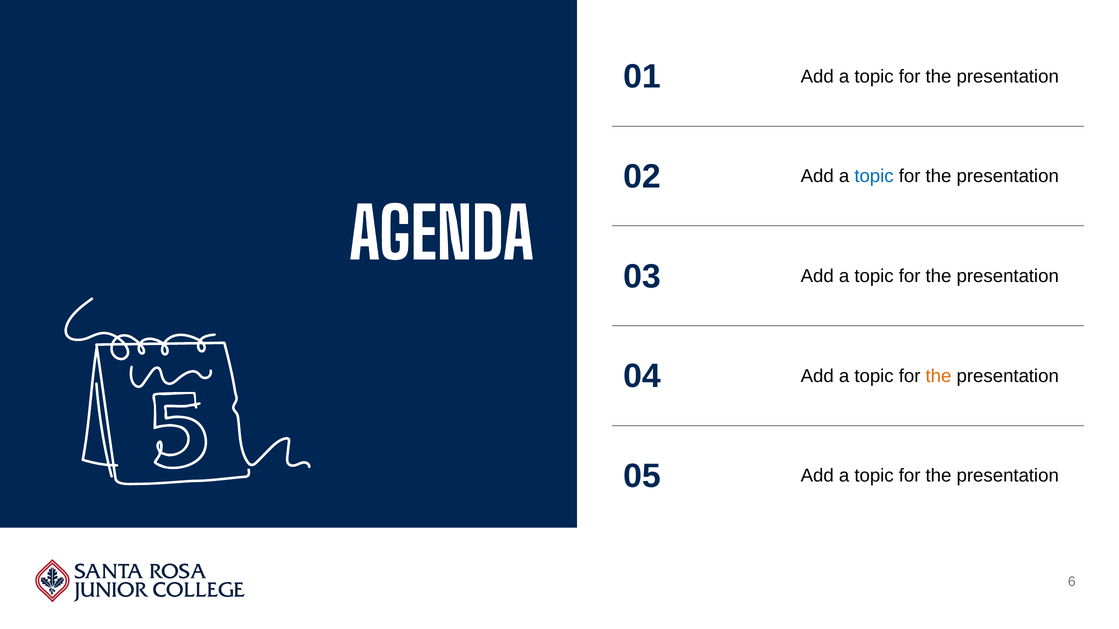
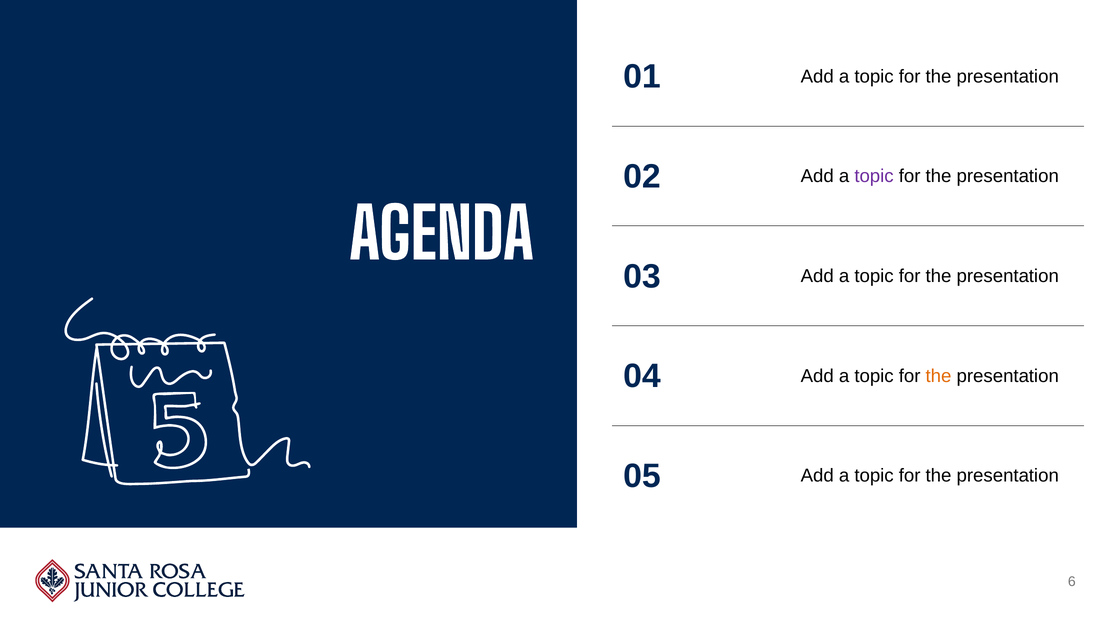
topic at (874, 176) colour: blue -> purple
